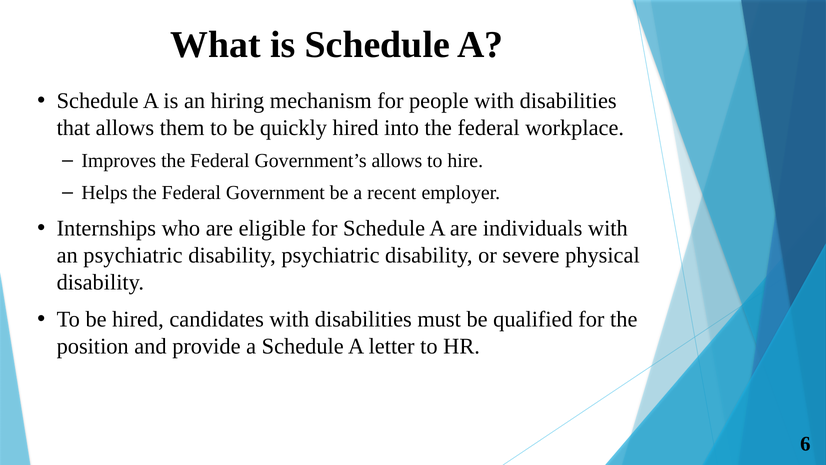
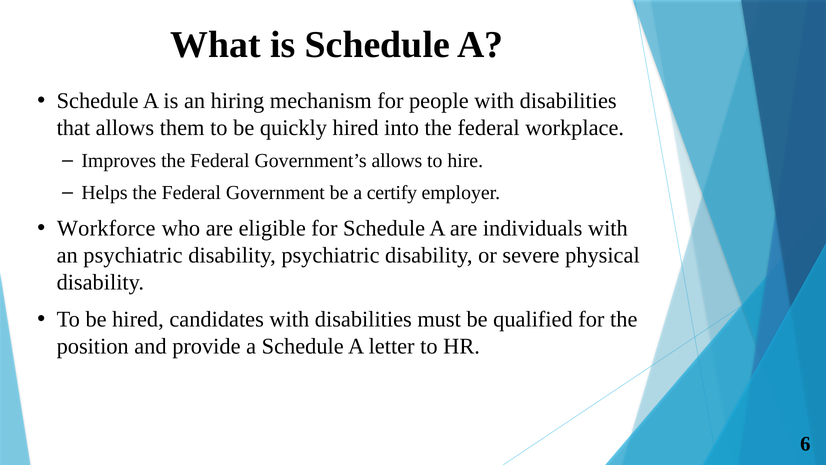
recent: recent -> certify
Internships: Internships -> Workforce
